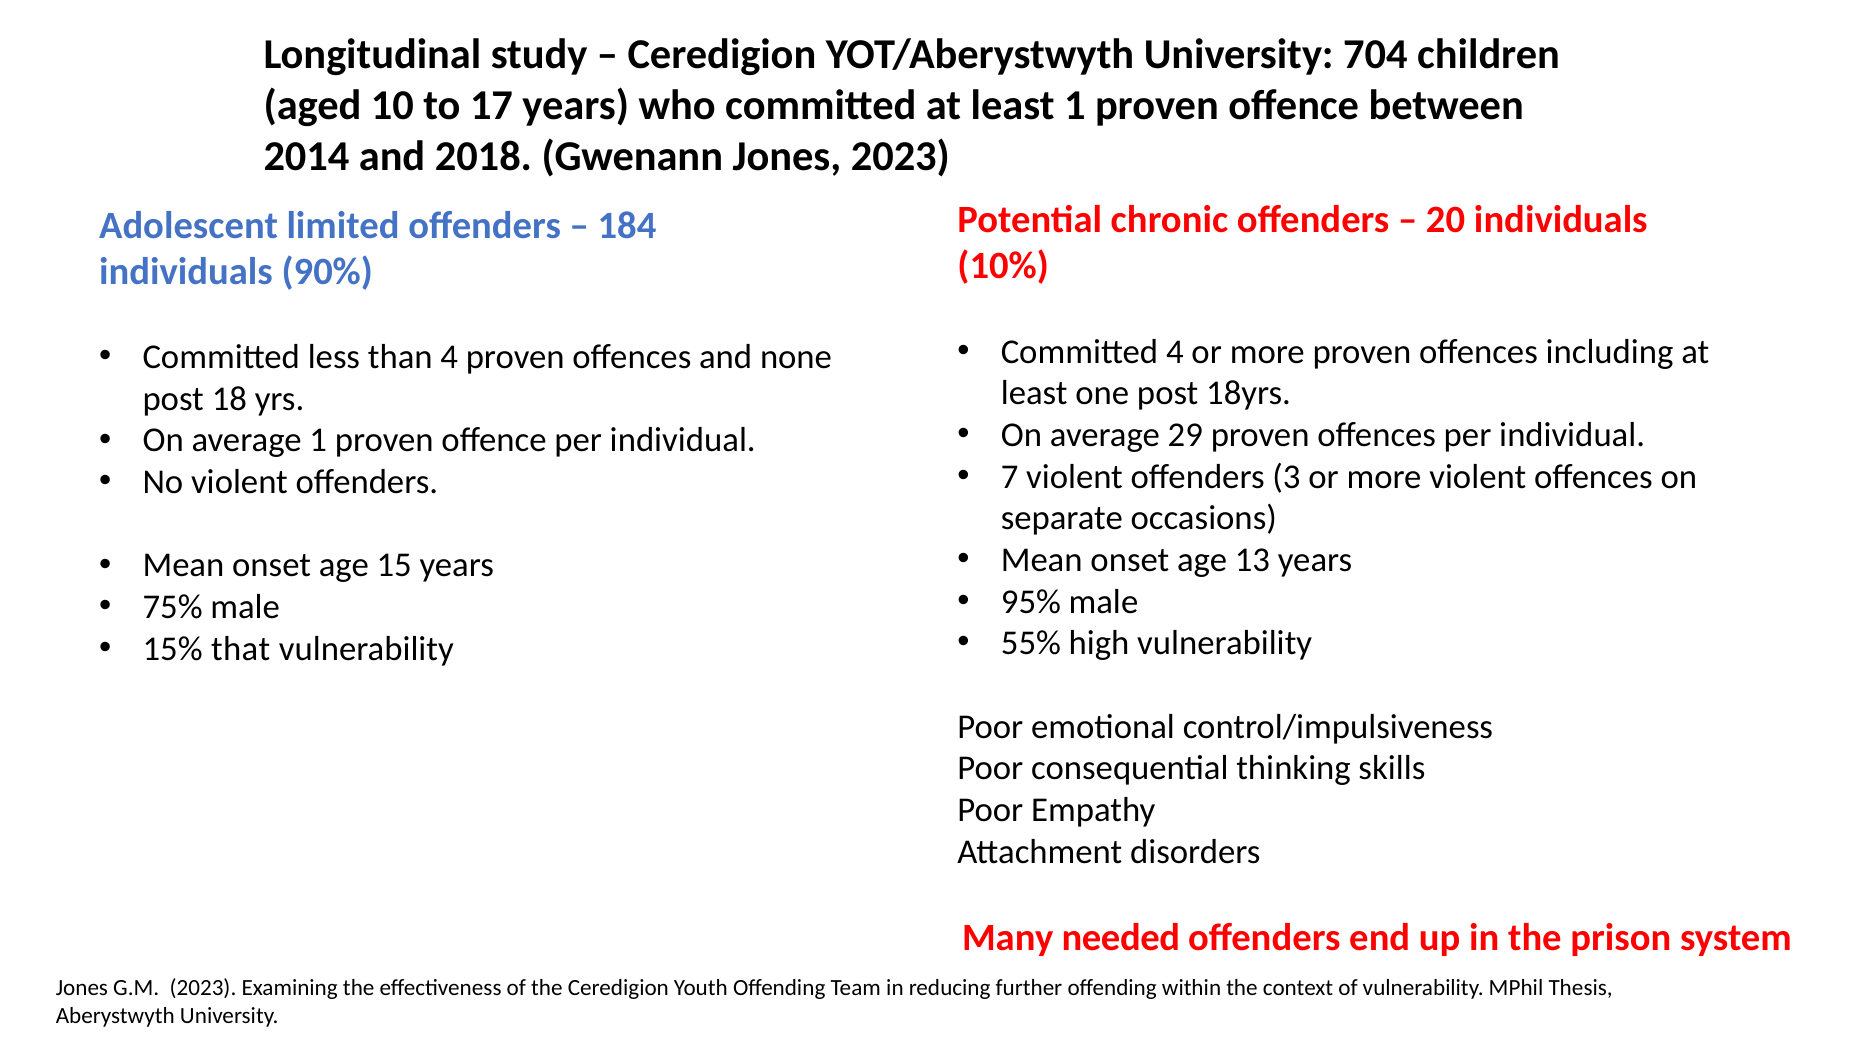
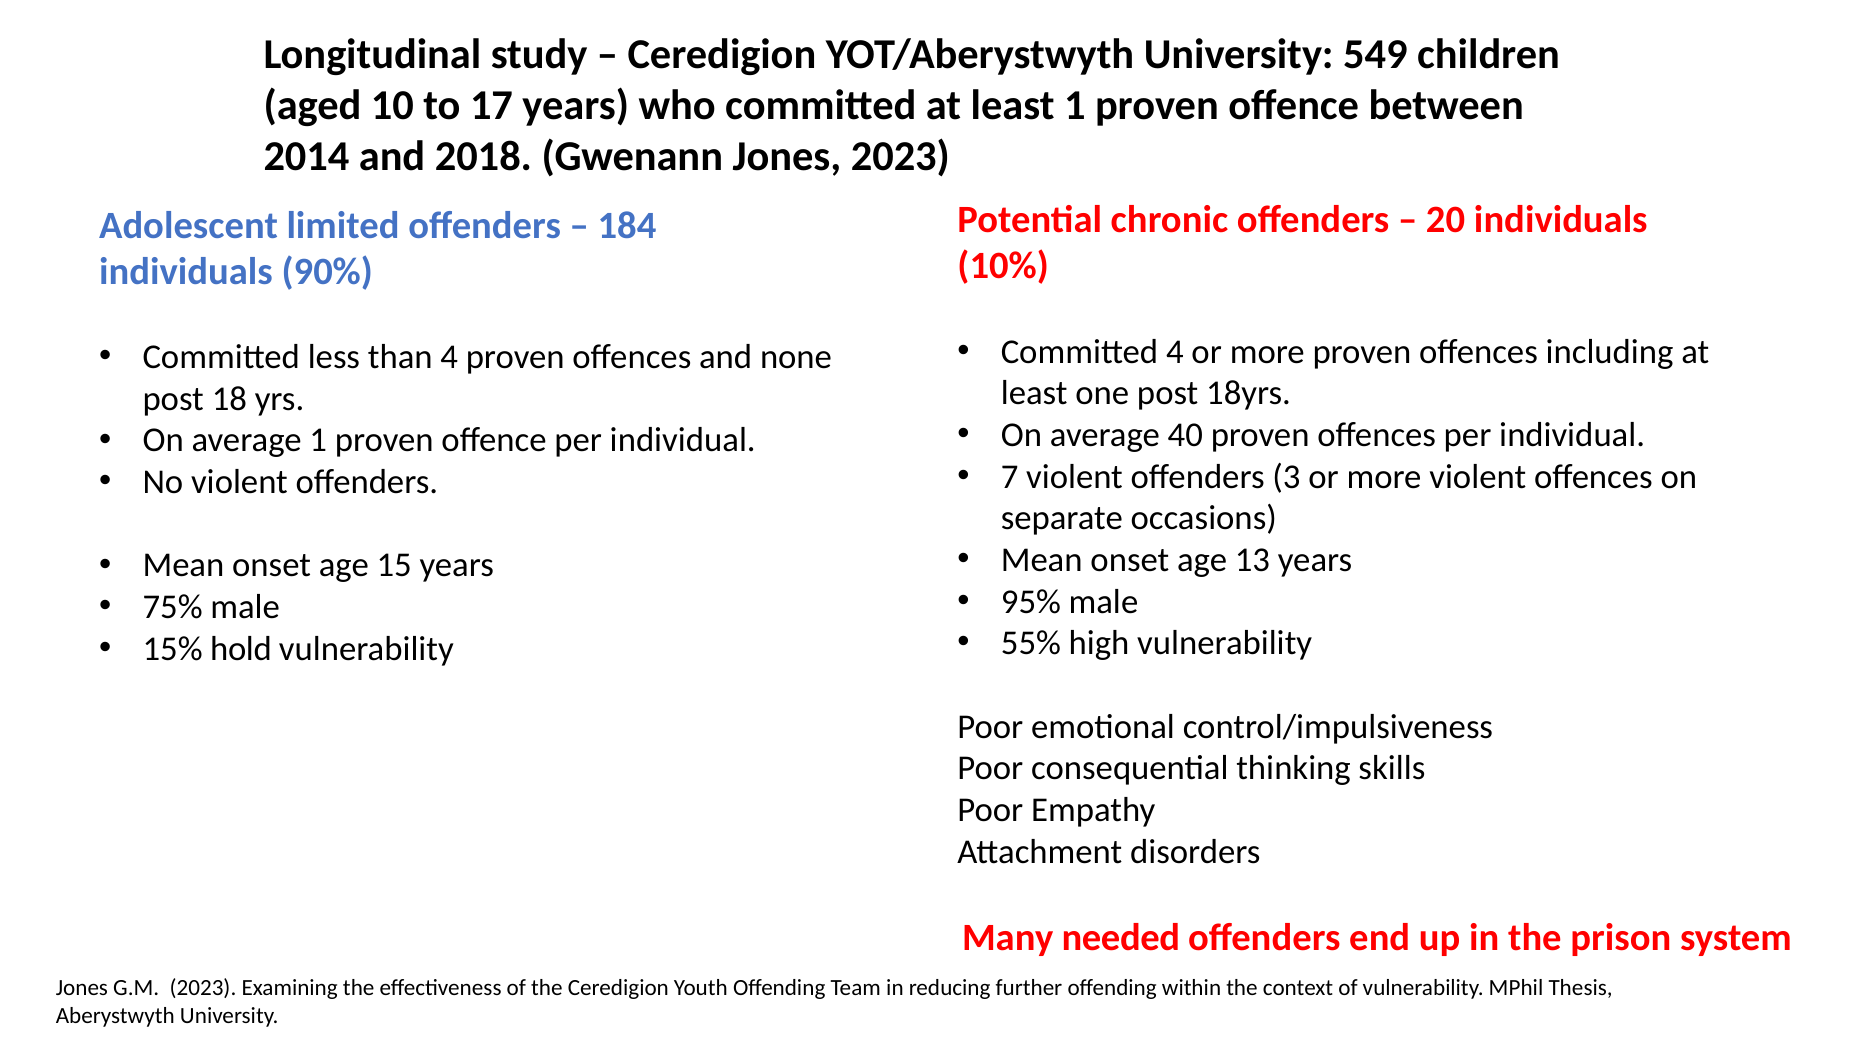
704: 704 -> 549
29: 29 -> 40
that: that -> hold
